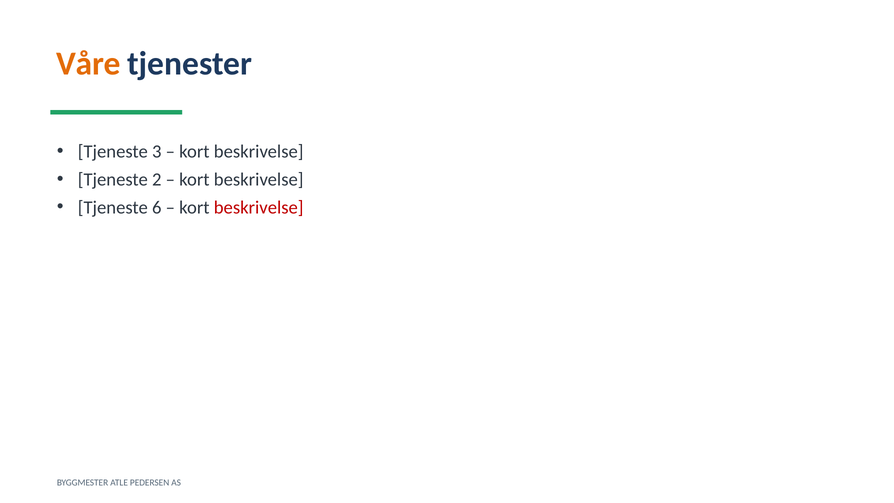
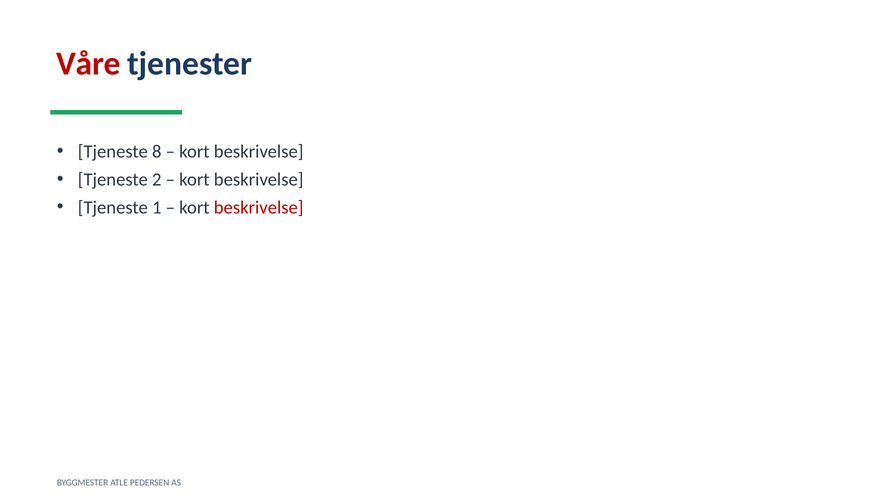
Våre colour: orange -> red
3: 3 -> 8
6: 6 -> 1
